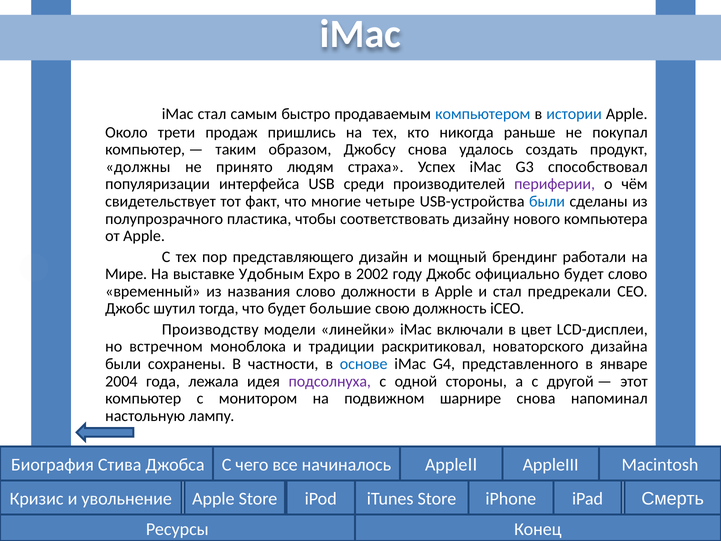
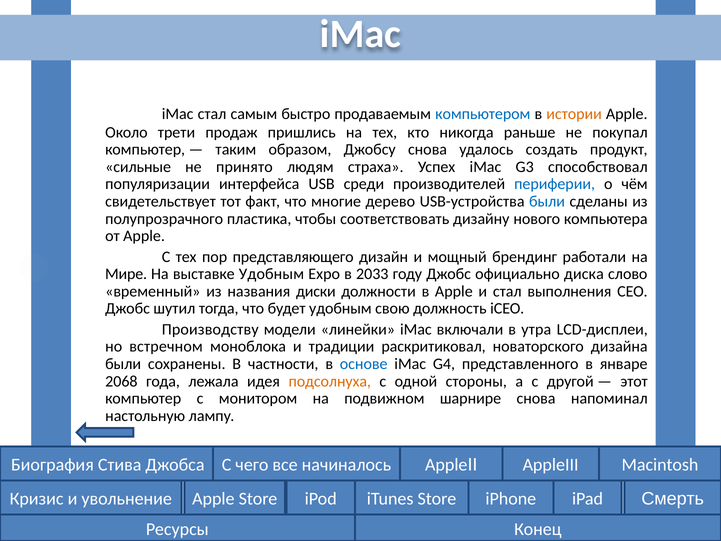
истории colour: blue -> orange
должны: должны -> сильные
периферии colour: purple -> blue
четыре: четыре -> дерево
2002: 2002 -> 2033
официально будет: будет -> диска
названия слово: слово -> диски
предрекали: предрекали -> выполнения
будет большие: большие -> удобным
цвет: цвет -> утра
2004: 2004 -> 2068
подсолнуха colour: purple -> orange
